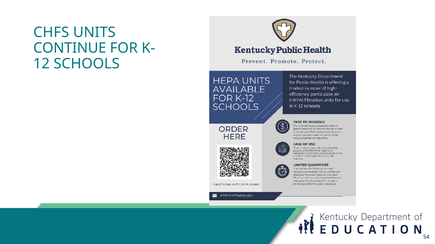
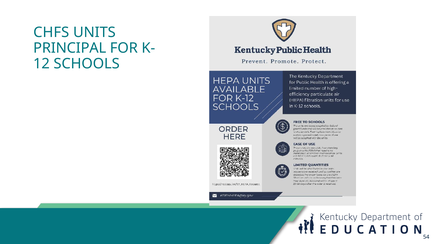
CONTINUE: CONTINUE -> PRINCIPAL
